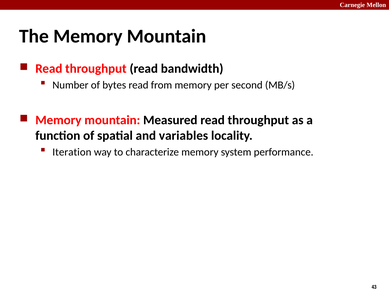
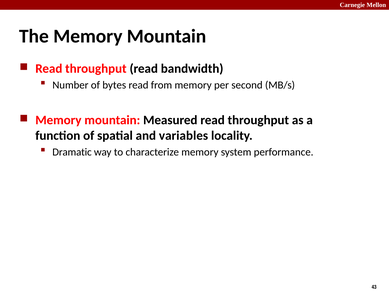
Iteration: Iteration -> Dramatic
